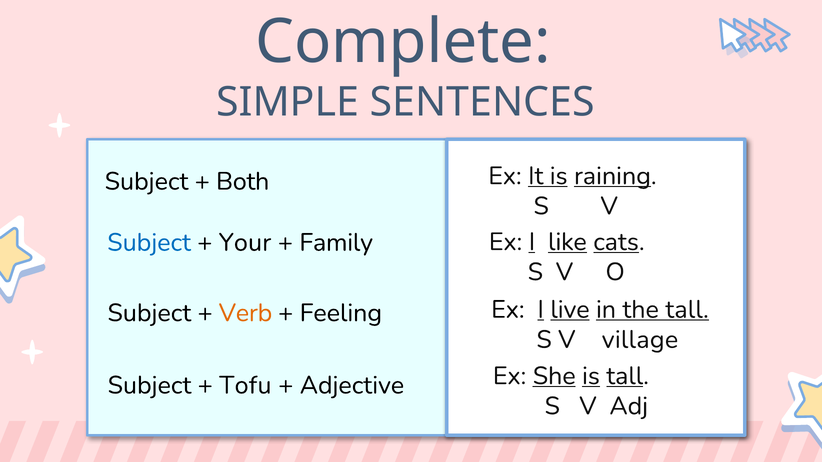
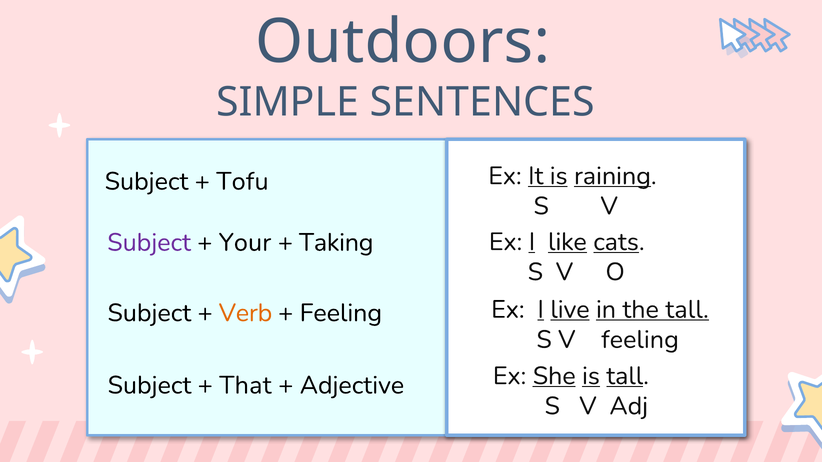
Complete: Complete -> Outdoors
Both: Both -> Tofu
Subject at (149, 243) colour: blue -> purple
Family: Family -> Taking
V village: village -> feeling
Tofu: Tofu -> That
